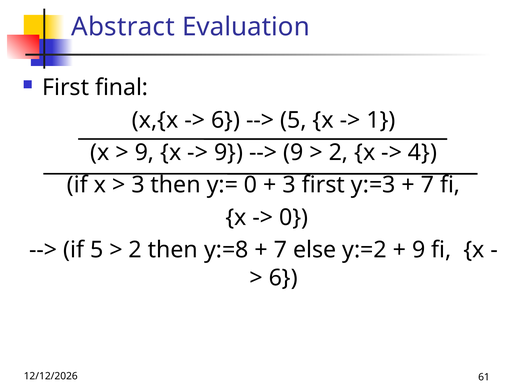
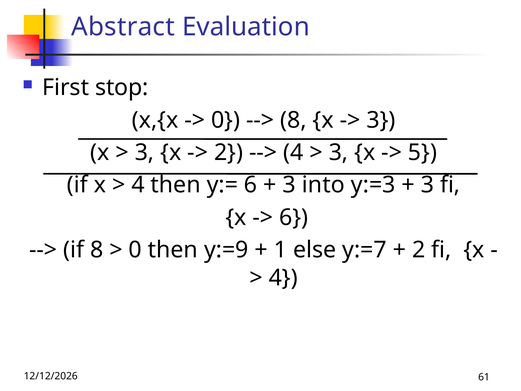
final: final -> stop
6 at (226, 120): 6 -> 0
5 at (293, 120): 5 -> 8
1 at (381, 120): 1 -> 3
9 at (144, 152): 9 -> 3
9 at (229, 152): 9 -> 2
9 at (293, 152): 9 -> 4
2 at (338, 152): 2 -> 3
4: 4 -> 5
3 at (138, 185): 3 -> 4
y:= 0: 0 -> 6
3 first: first -> into
7 at (427, 185): 7 -> 3
0 at (294, 217): 0 -> 6
if 5: 5 -> 8
2 at (135, 250): 2 -> 0
y:=8: y:=8 -> y:=9
7 at (280, 250): 7 -> 1
y:=2: y:=2 -> y:=7
9 at (419, 250): 9 -> 2
6 at (283, 278): 6 -> 4
